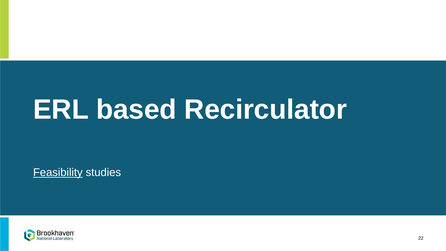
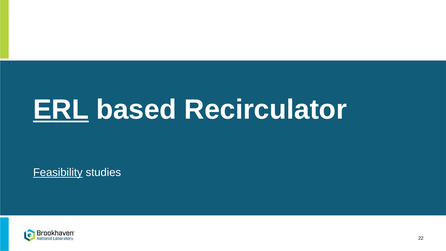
ERL underline: none -> present
